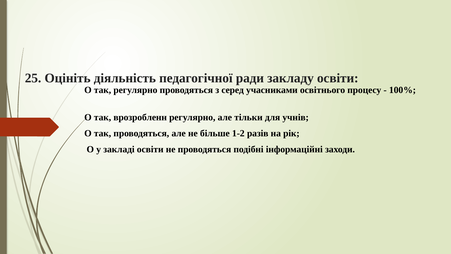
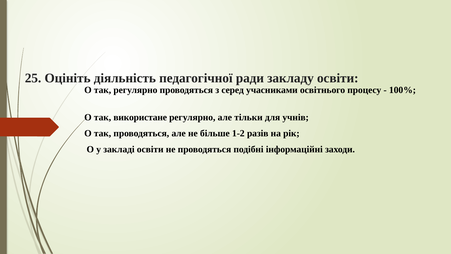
врозробленн: врозробленн -> використане
